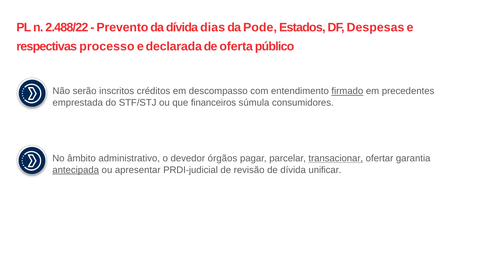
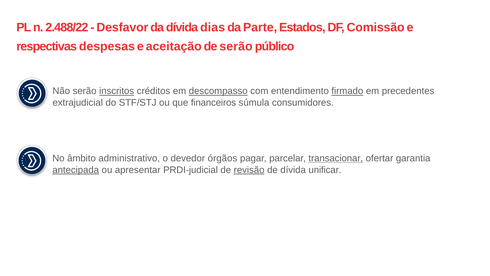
Prevento: Prevento -> Desfavor
Pode: Pode -> Parte
Despesas: Despesas -> Comissão
processo: processo -> despesas
declarada: declarada -> aceitação
de oferta: oferta -> serão
inscritos underline: none -> present
descompasso underline: none -> present
emprestada: emprestada -> extrajudicial
revisão underline: none -> present
